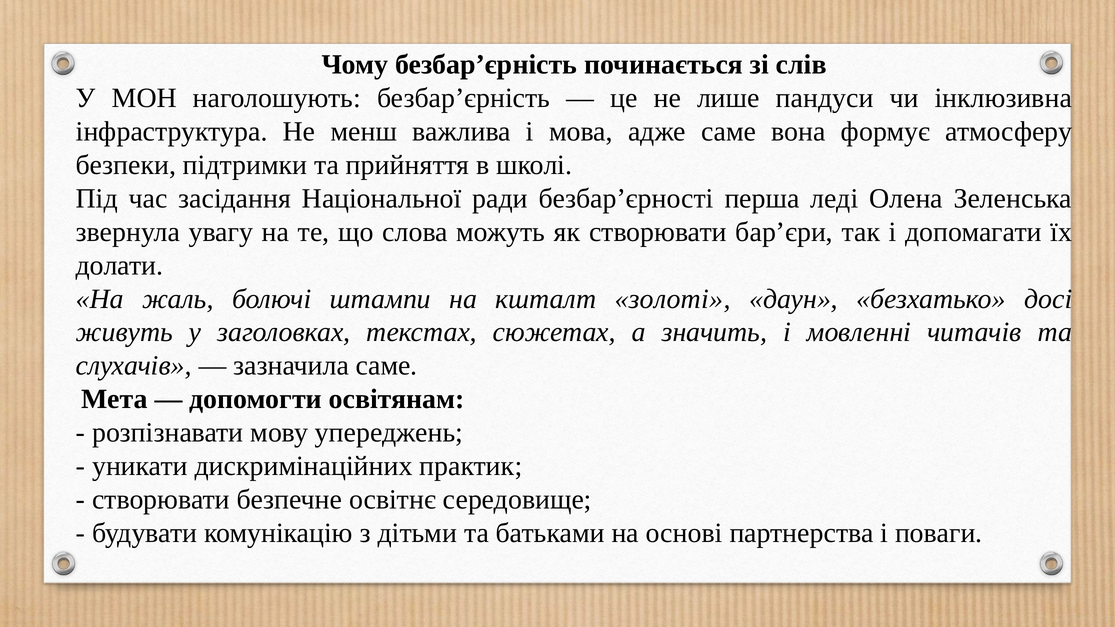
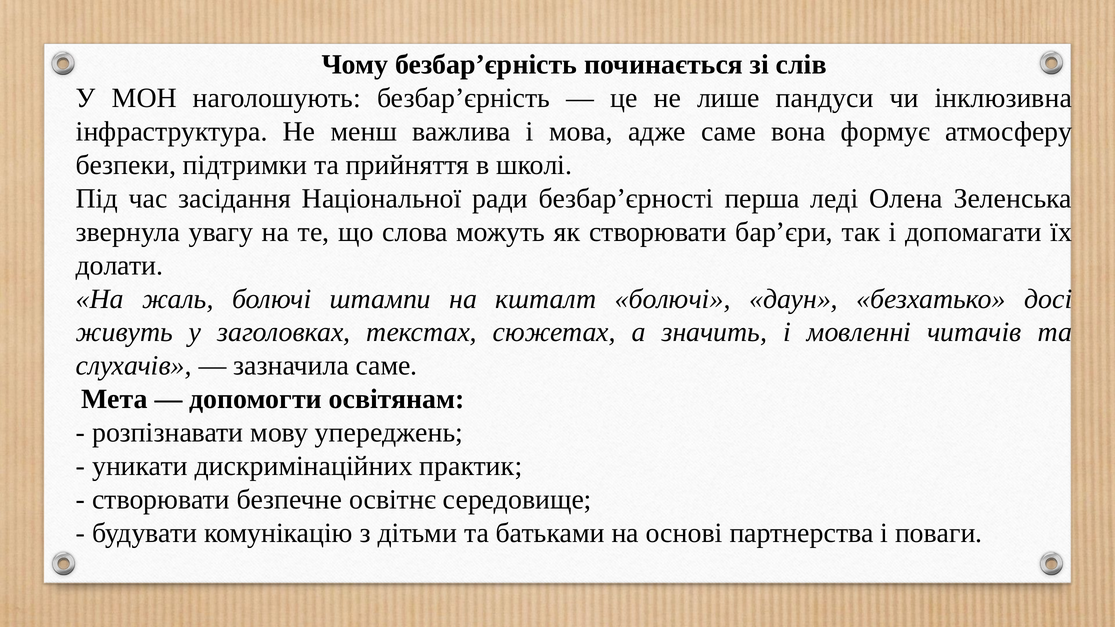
кшталт золоті: золоті -> болючі
